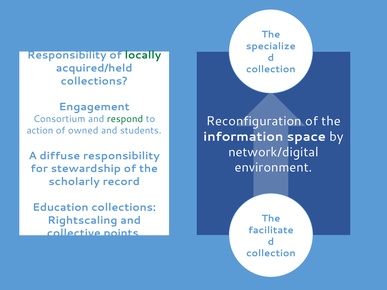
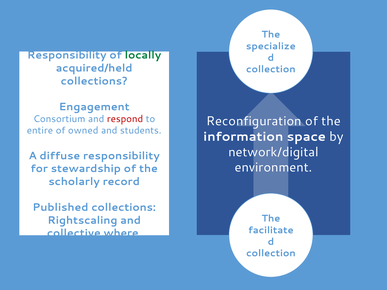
respond colour: green -> red
action: action -> entire
Education: Education -> Published
points: points -> where
